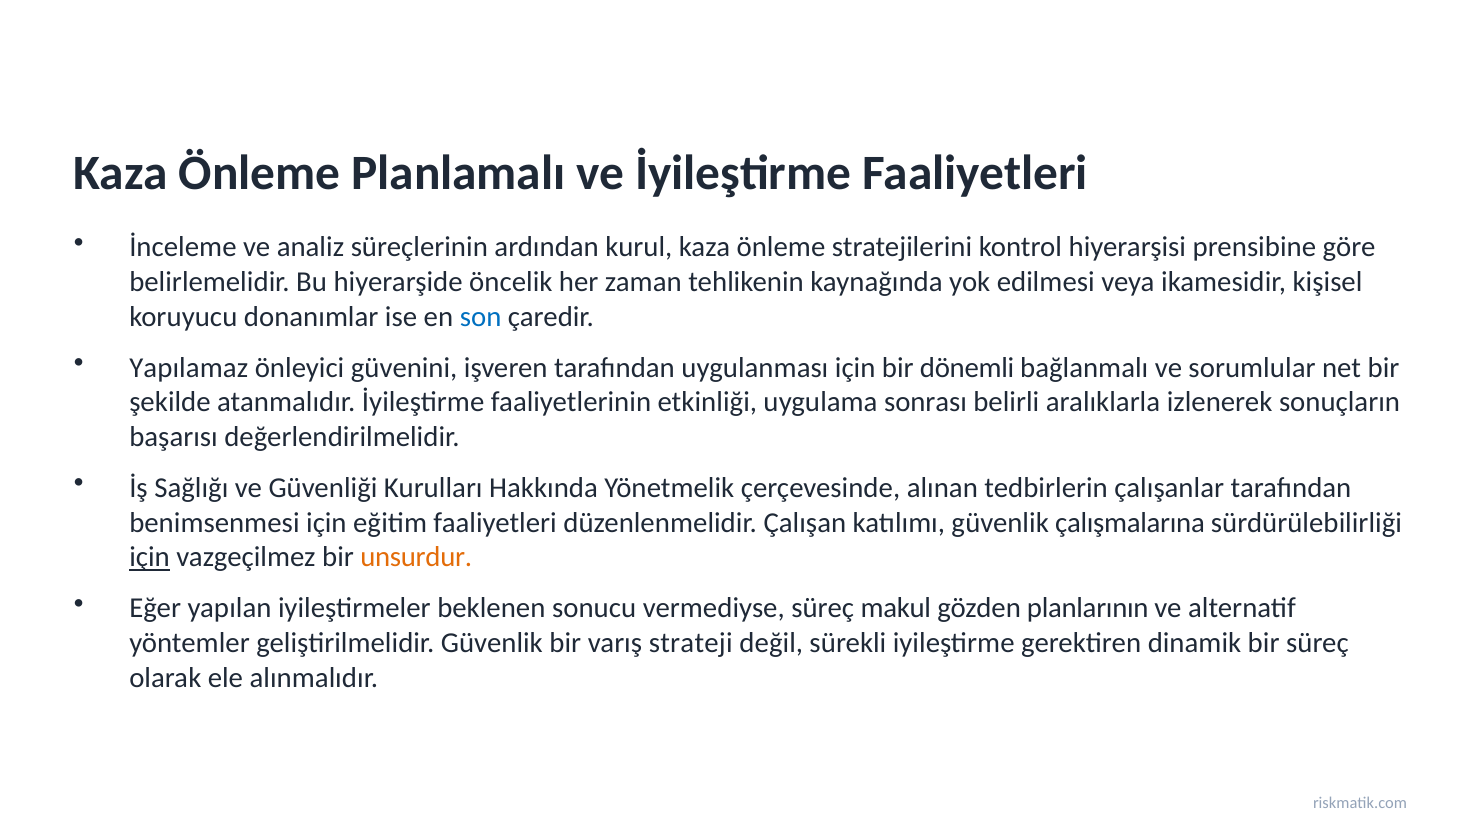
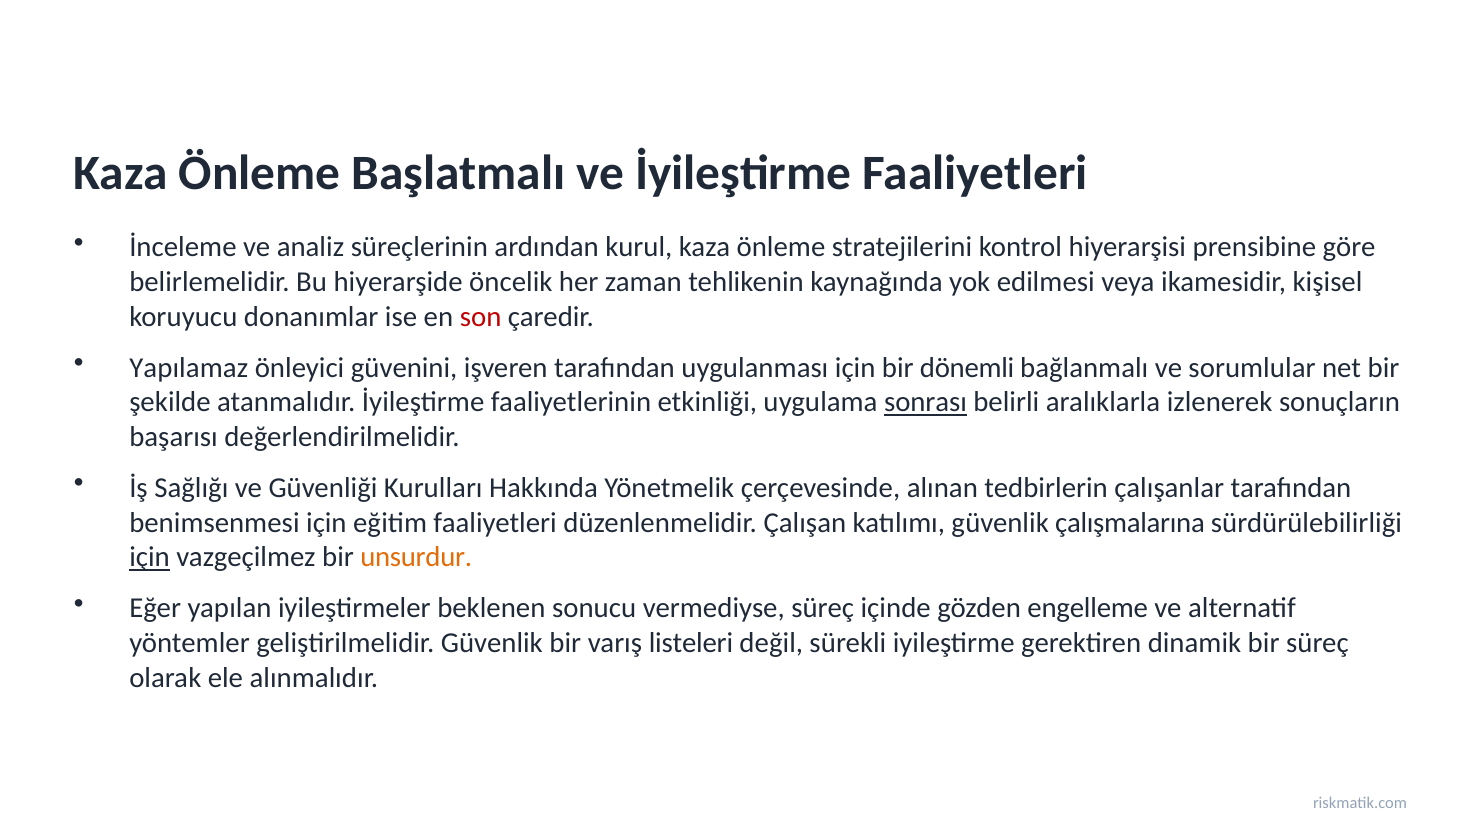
Planlamalı: Planlamalı -> Başlatmalı
son colour: blue -> red
sonrası underline: none -> present
makul: makul -> içinde
planlarının: planlarının -> engelleme
strateji: strateji -> listeleri
